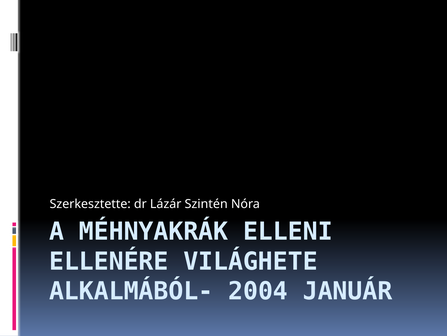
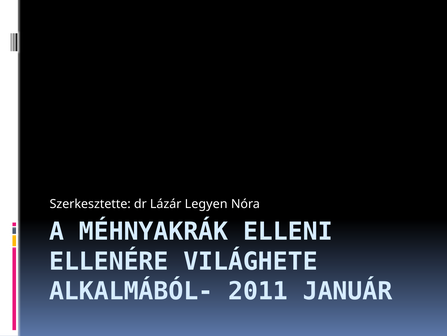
Szintén: Szintén -> Legyen
2004: 2004 -> 2011
